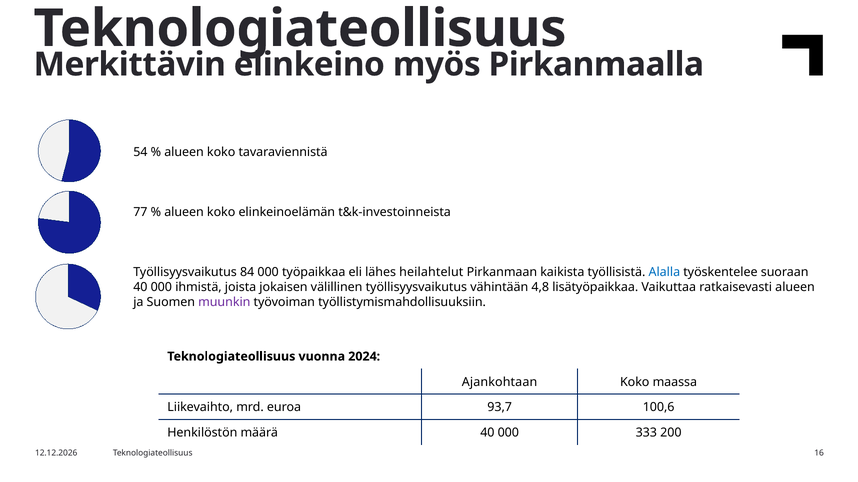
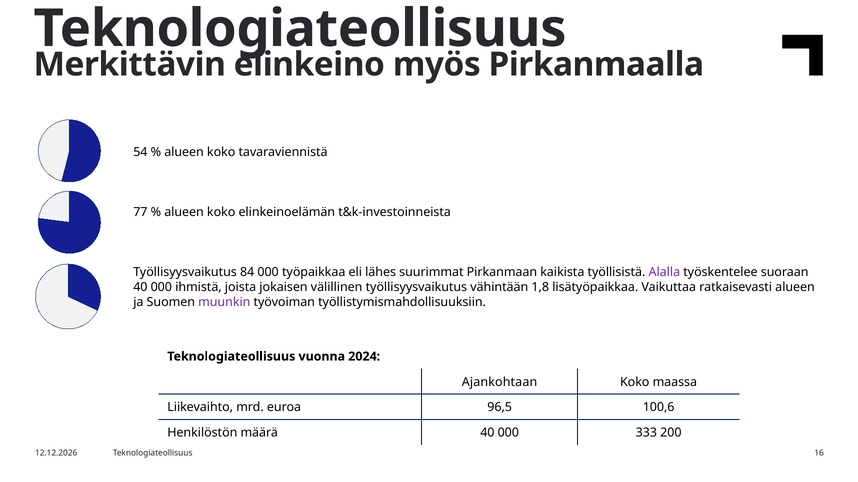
heilahtelut: heilahtelut -> suurimmat
Alalla colour: blue -> purple
4,8: 4,8 -> 1,8
93,7: 93,7 -> 96,5
